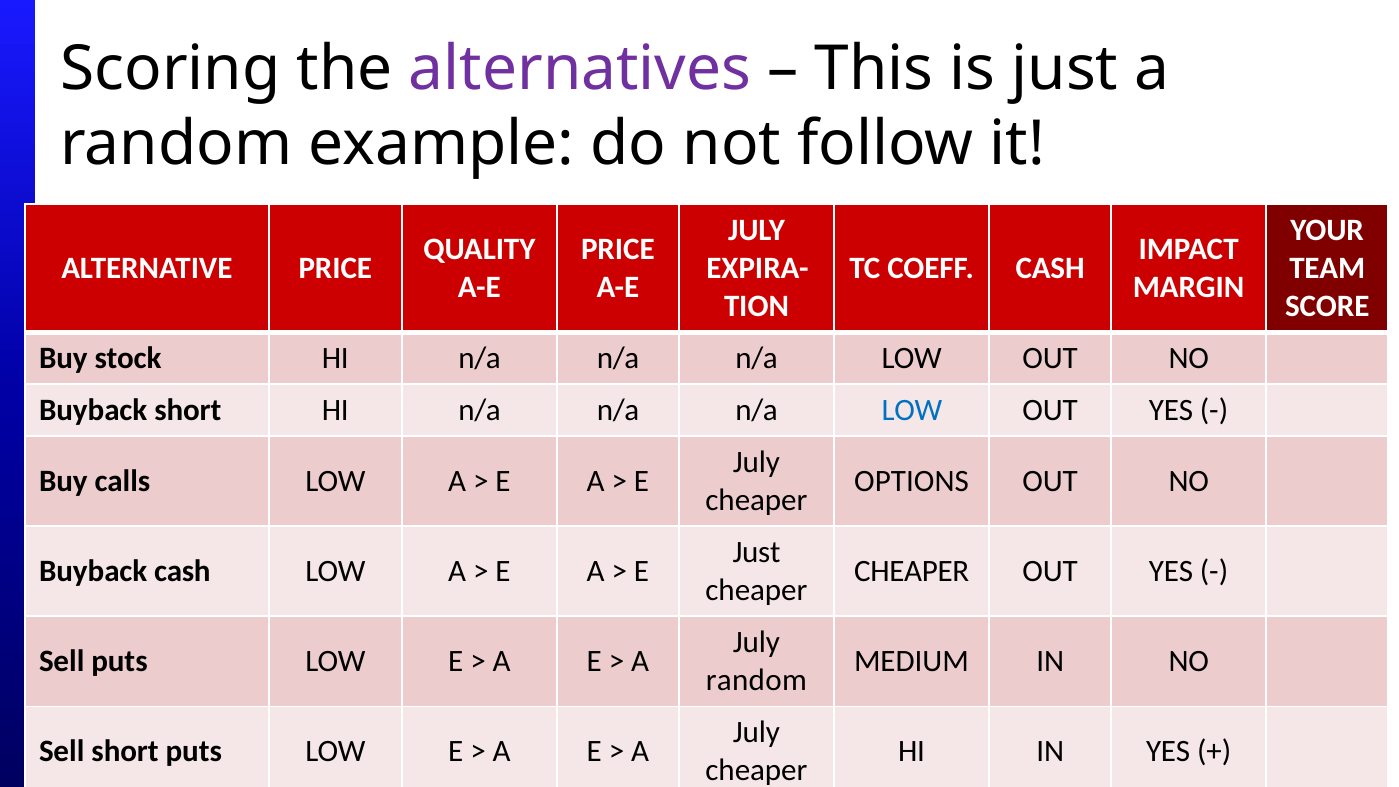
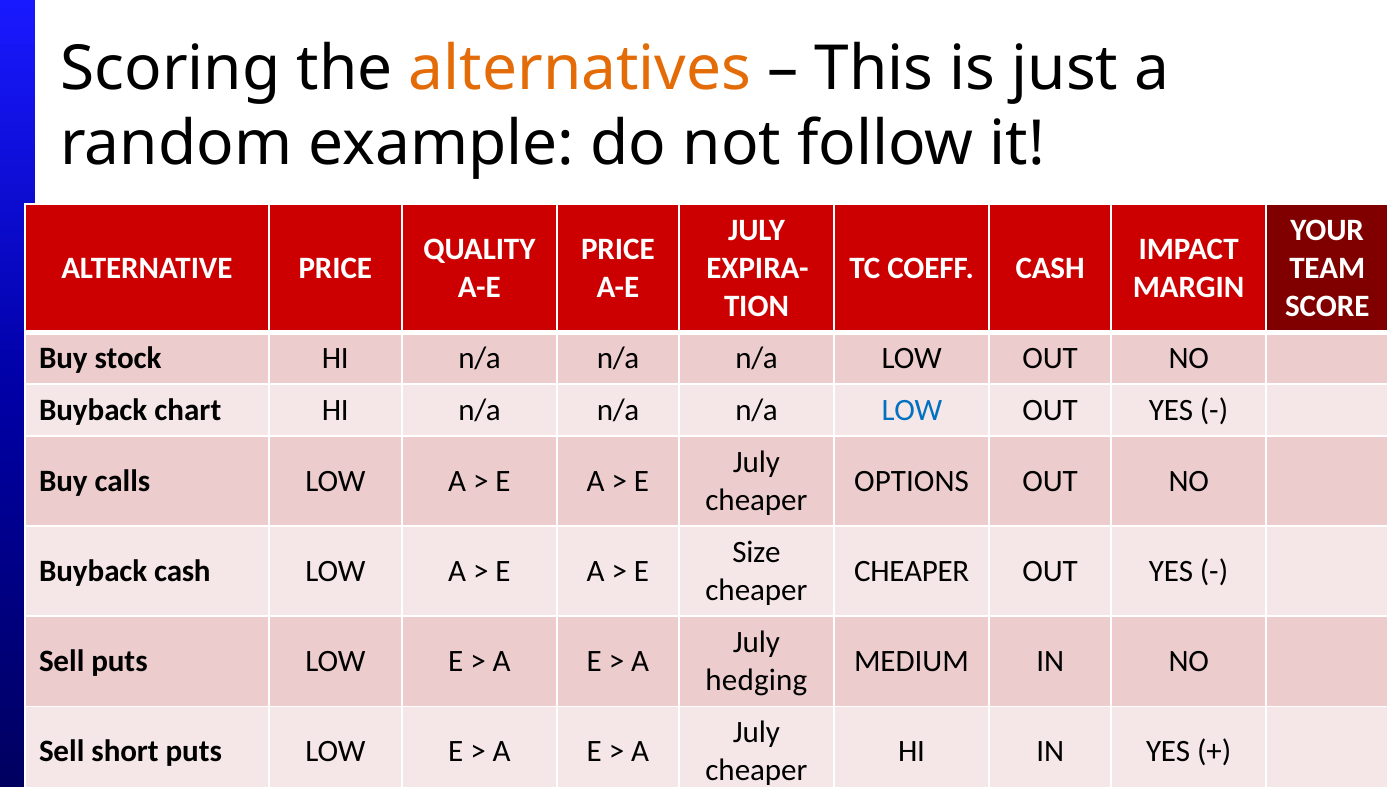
alternatives colour: purple -> orange
Buyback short: short -> chart
Just at (757, 553): Just -> Size
random at (756, 681): random -> hedging
